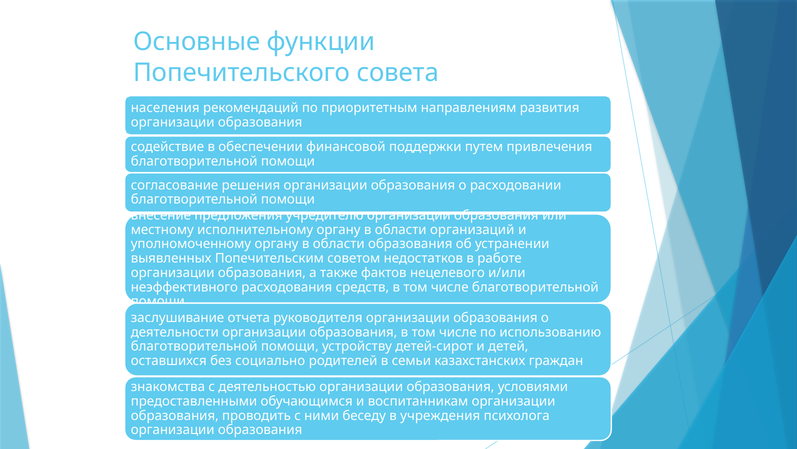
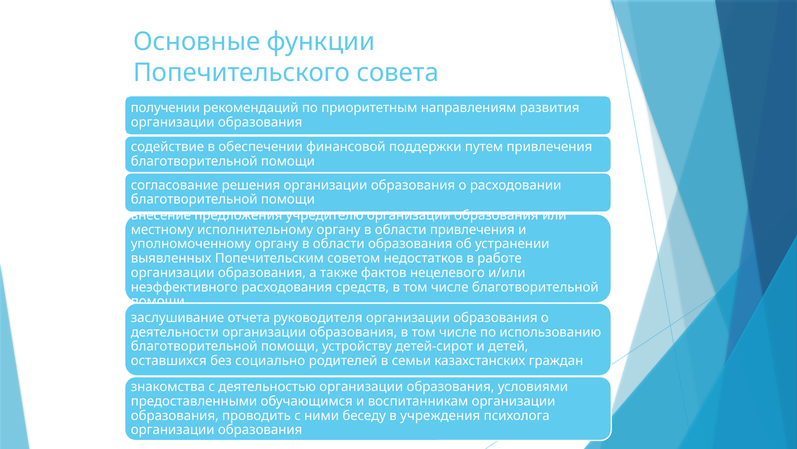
населения: населения -> получении
области организаций: организаций -> привлечения
